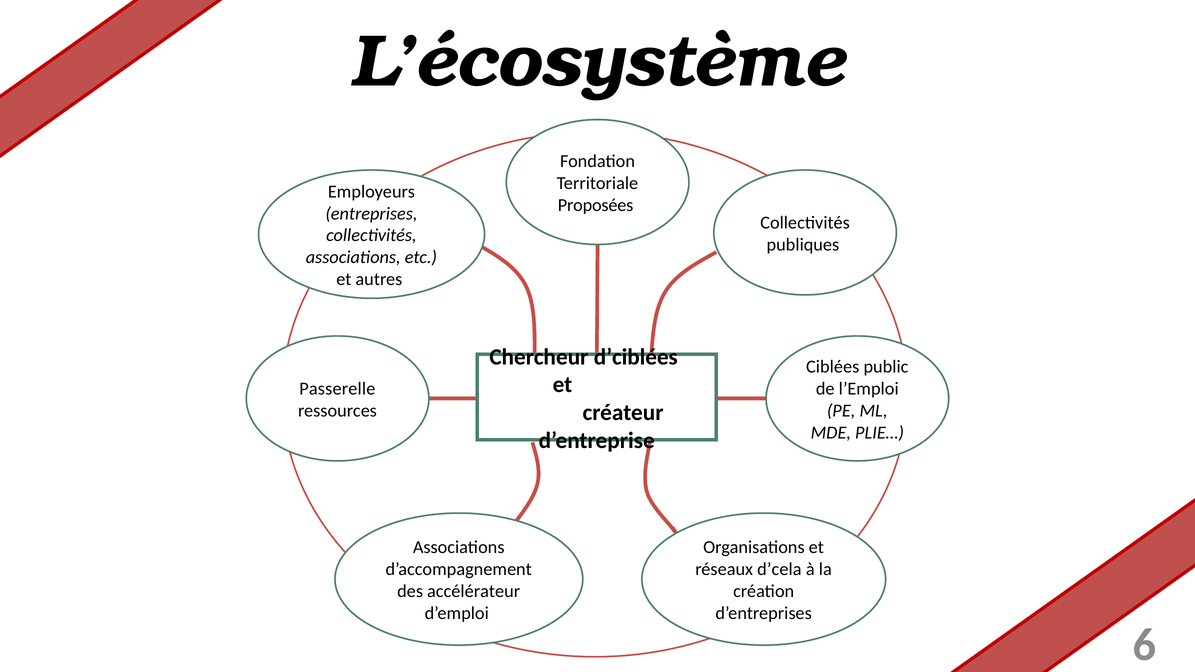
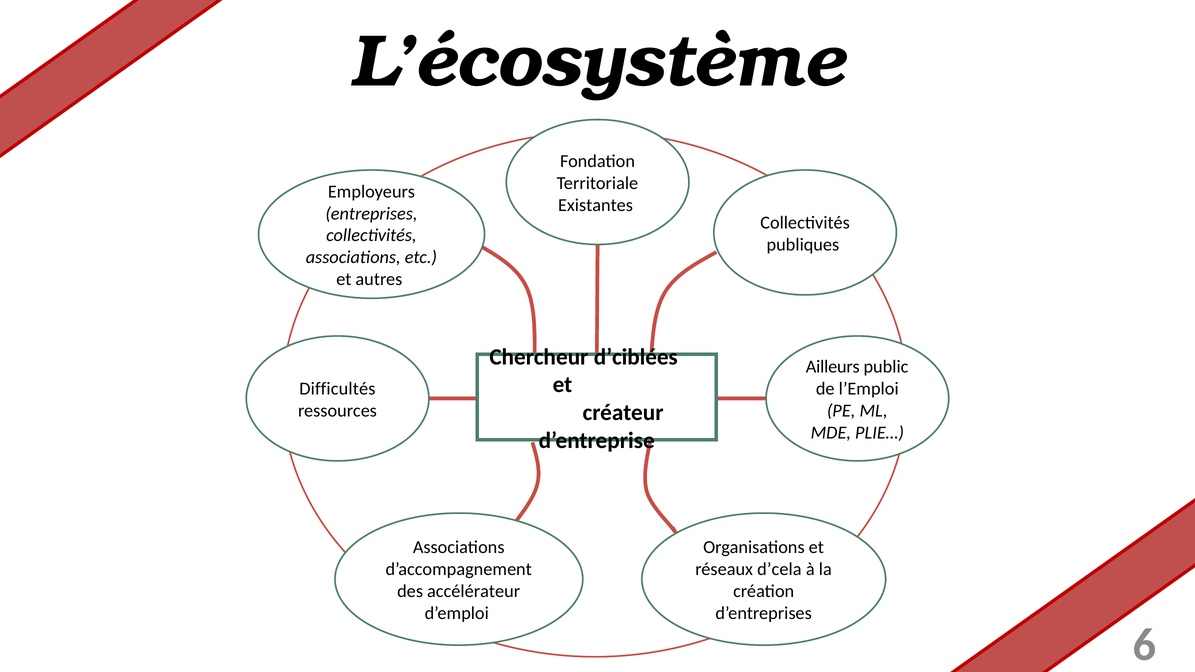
Proposées: Proposées -> Existantes
Ciblées: Ciblées -> Ailleurs
Passerelle: Passerelle -> Difficultés
